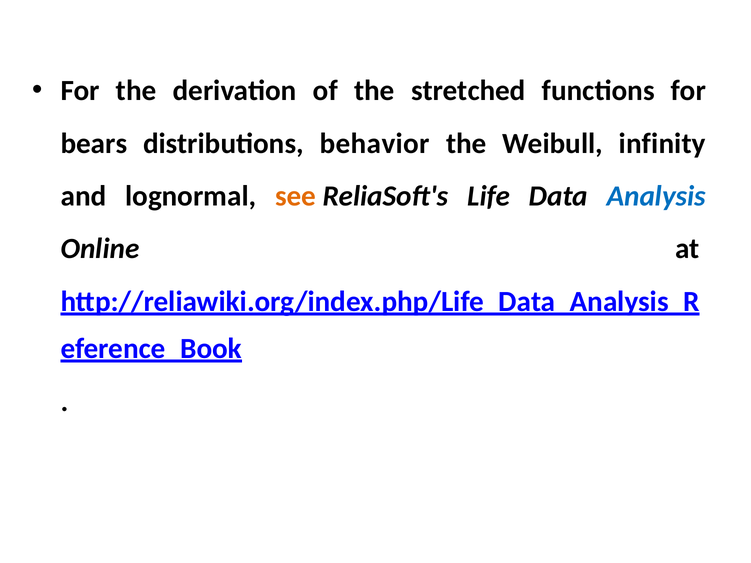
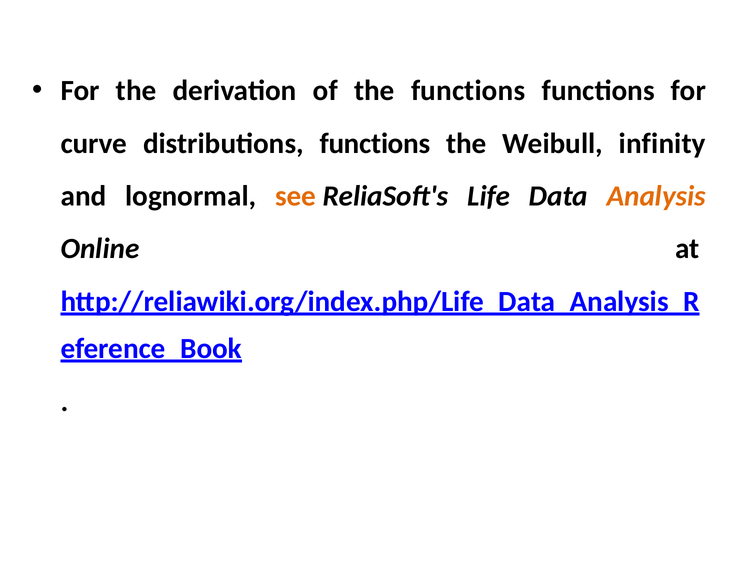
the stretched: stretched -> functions
bears: bears -> curve
distributions behavior: behavior -> functions
Analysis colour: blue -> orange
